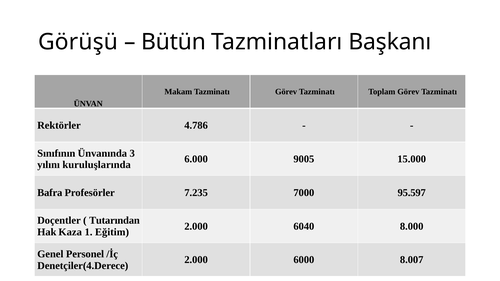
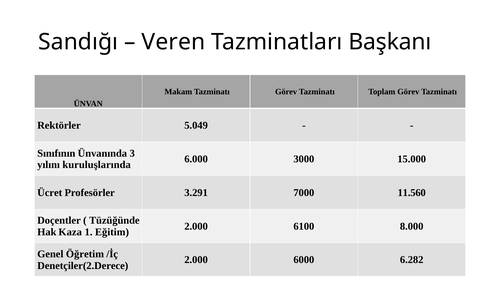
Görüşü: Görüşü -> Sandığı
Bütün: Bütün -> Veren
4.786: 4.786 -> 5.049
9005: 9005 -> 3000
Bafra: Bafra -> Ücret
7.235: 7.235 -> 3.291
95.597: 95.597 -> 11.560
Tutarından: Tutarından -> Tüzüğünde
6040: 6040 -> 6100
Personel: Personel -> Öğretim
8.007: 8.007 -> 6.282
Denetçiler(4.Derece: Denetçiler(4.Derece -> Denetçiler(2.Derece
